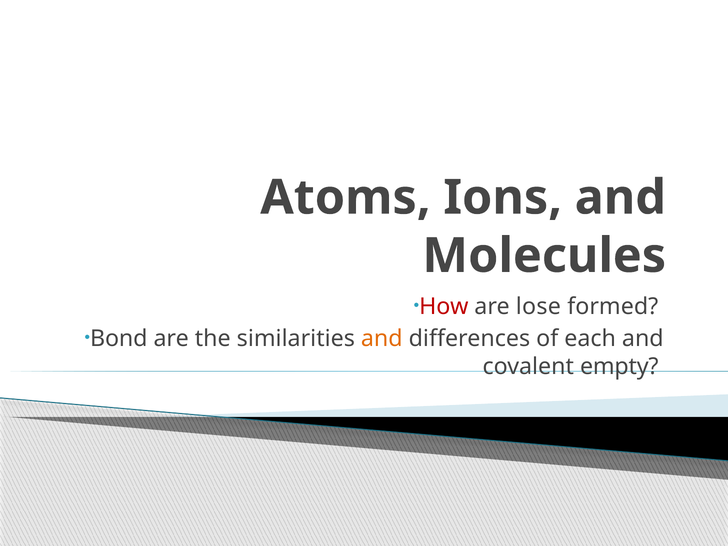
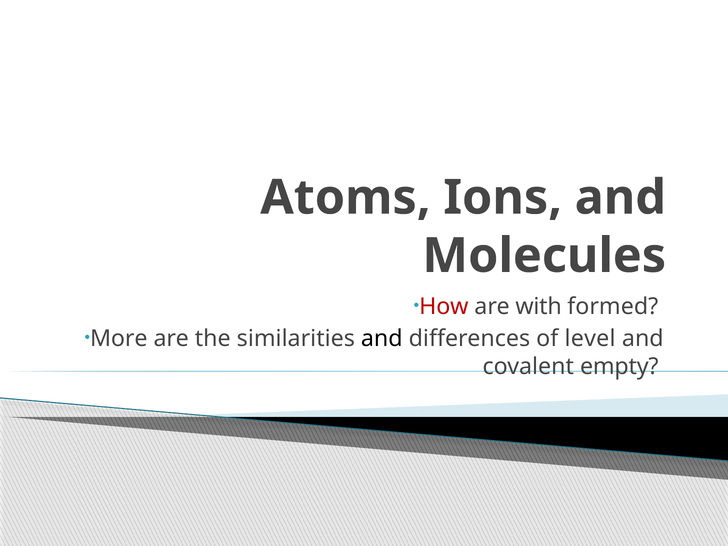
lose: lose -> with
Bond: Bond -> More
and at (382, 339) colour: orange -> black
each: each -> level
